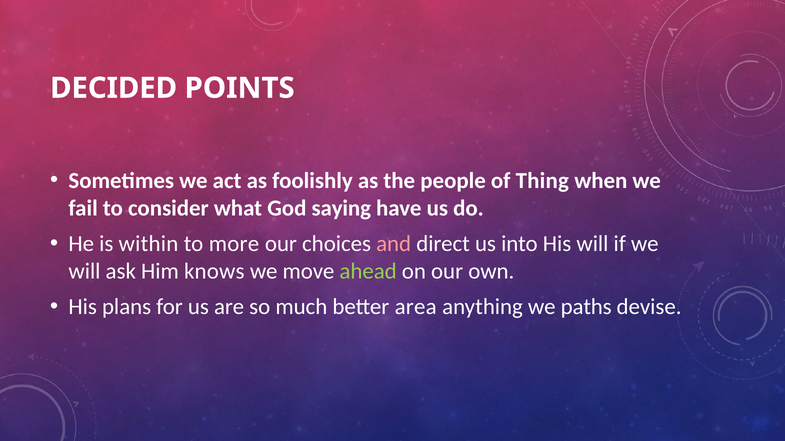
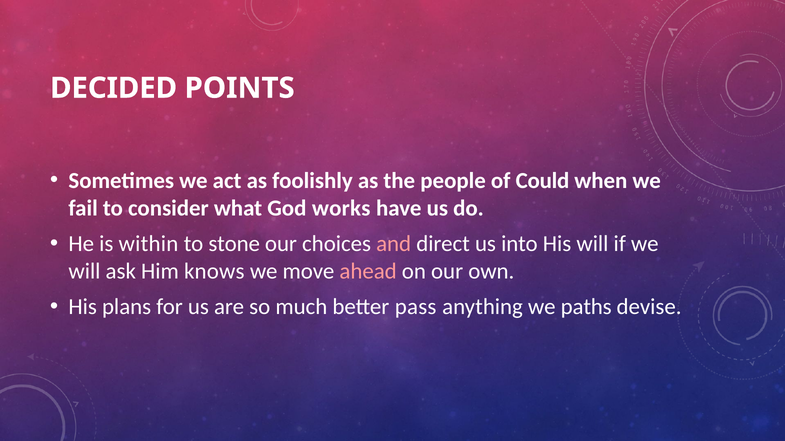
Thing: Thing -> Could
saying: saying -> works
more: more -> stone
ahead colour: light green -> pink
area: area -> pass
